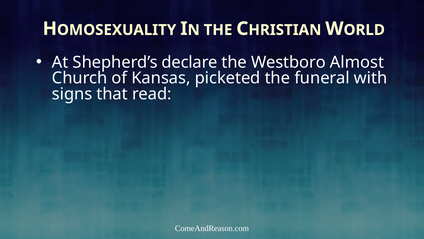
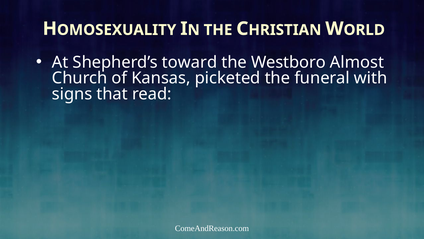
declare: declare -> toward
